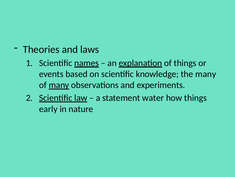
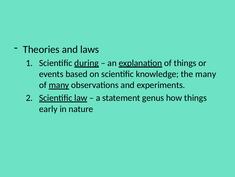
names: names -> during
water: water -> genus
